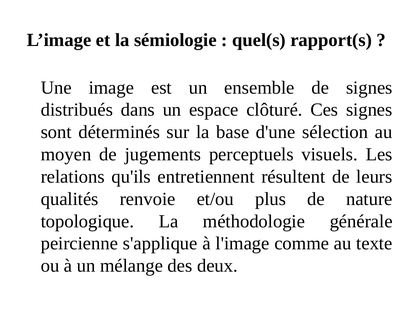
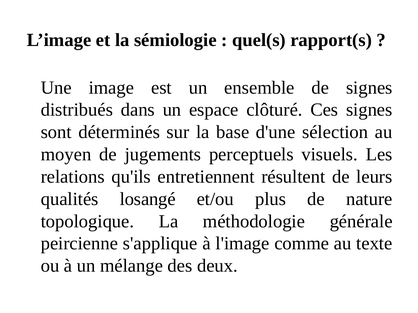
renvoie: renvoie -> losangé
